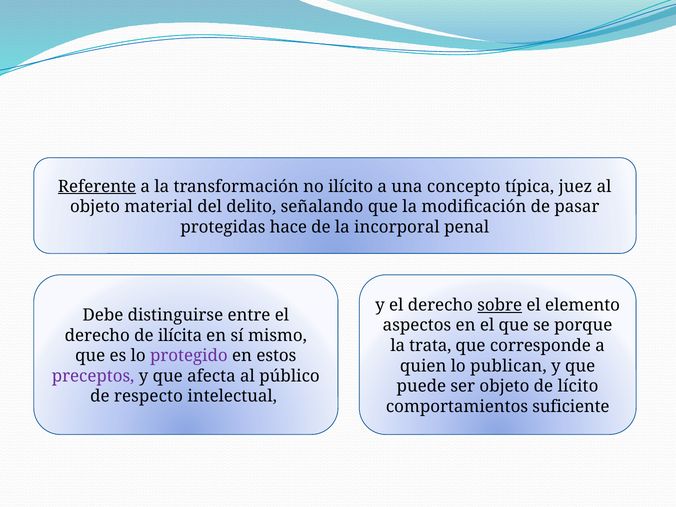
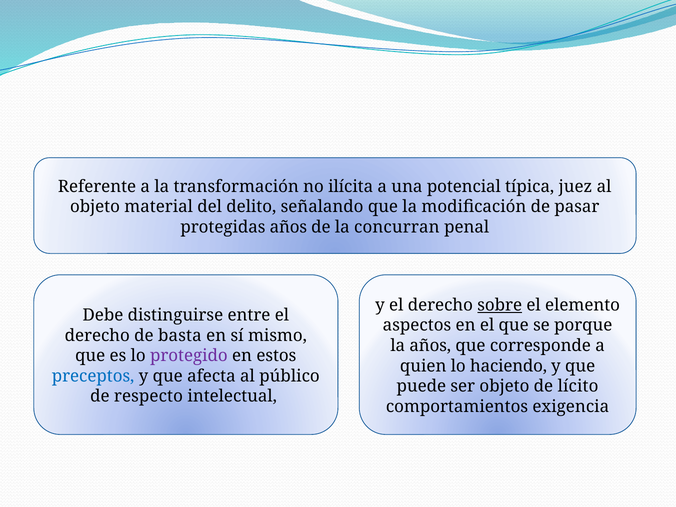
Referente underline: present -> none
ilícito: ilícito -> ilícita
concepto: concepto -> potencial
protegidas hace: hace -> años
incorporal: incorporal -> concurran
ilícita: ilícita -> basta
la trata: trata -> años
publican: publican -> haciendo
preceptos colour: purple -> blue
suficiente: suficiente -> exigencia
